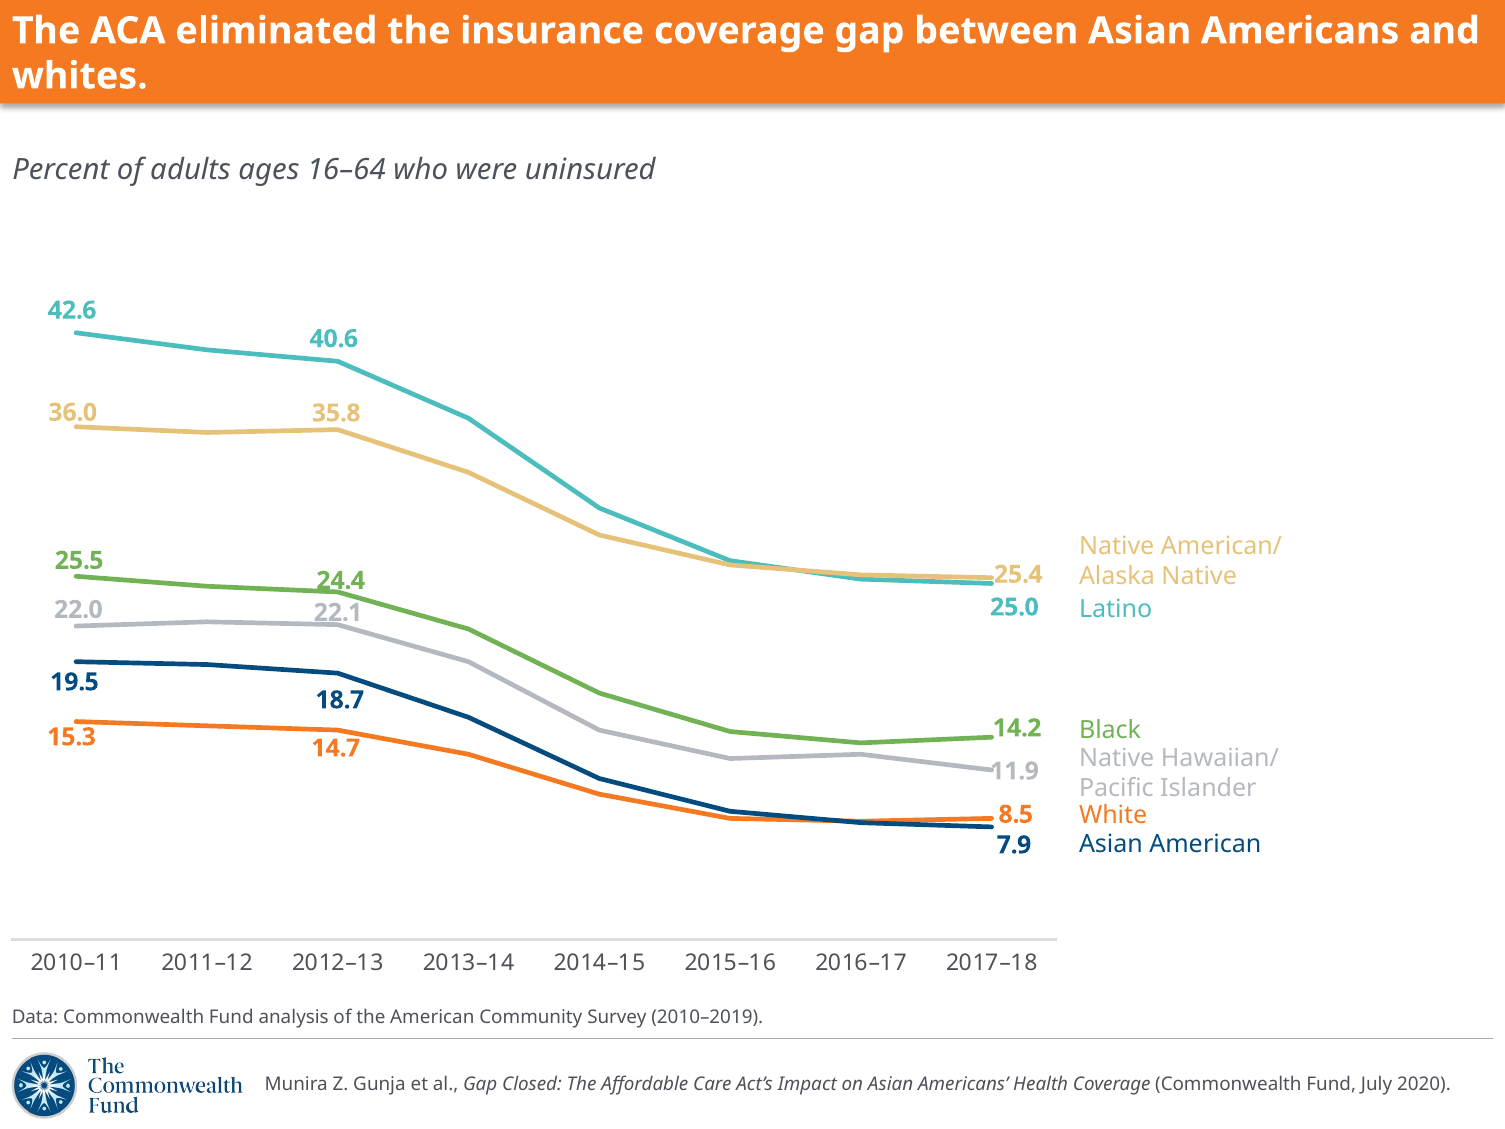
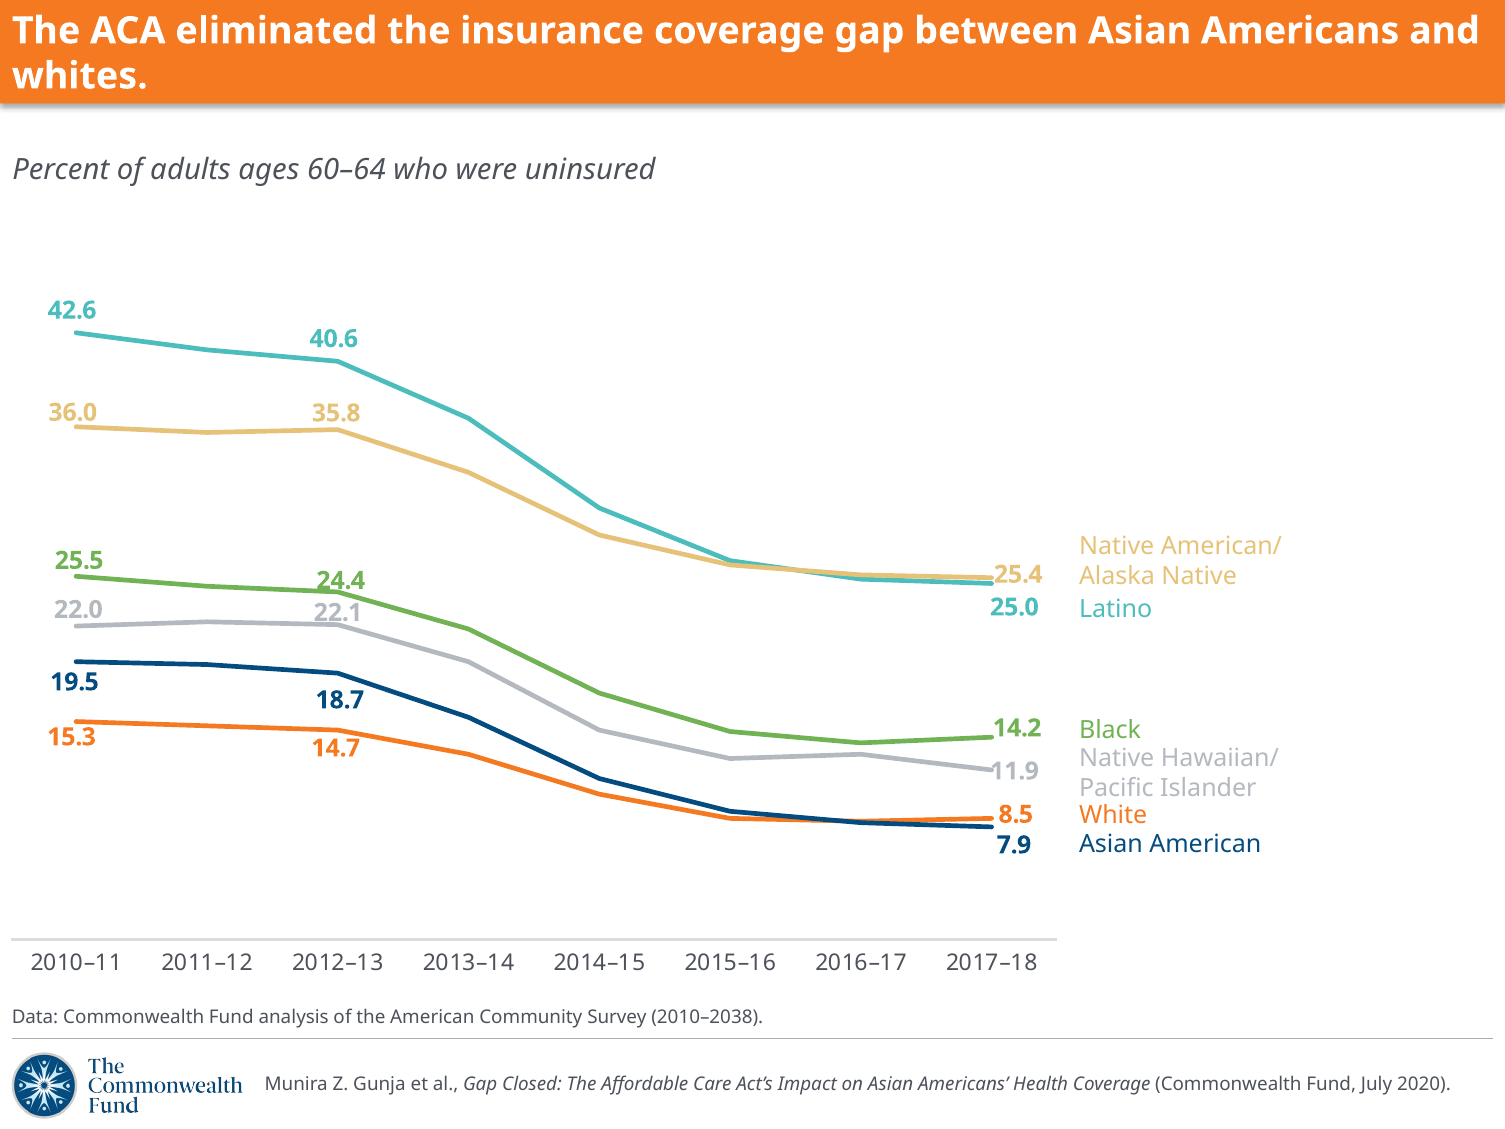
16–64: 16–64 -> 60–64
2010–2019: 2010–2019 -> 2010–2038
